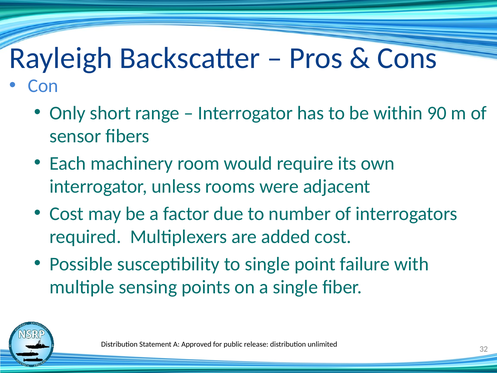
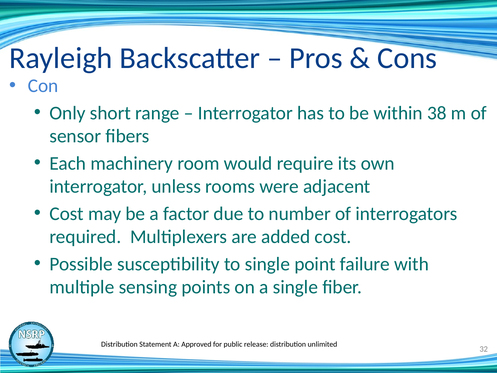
90: 90 -> 38
